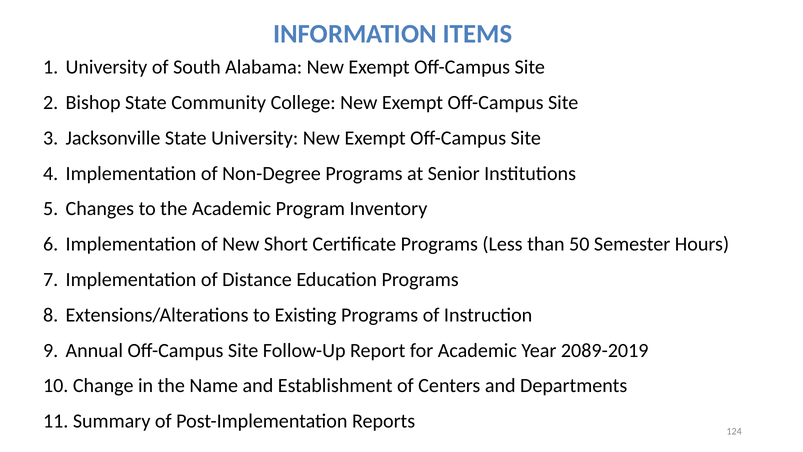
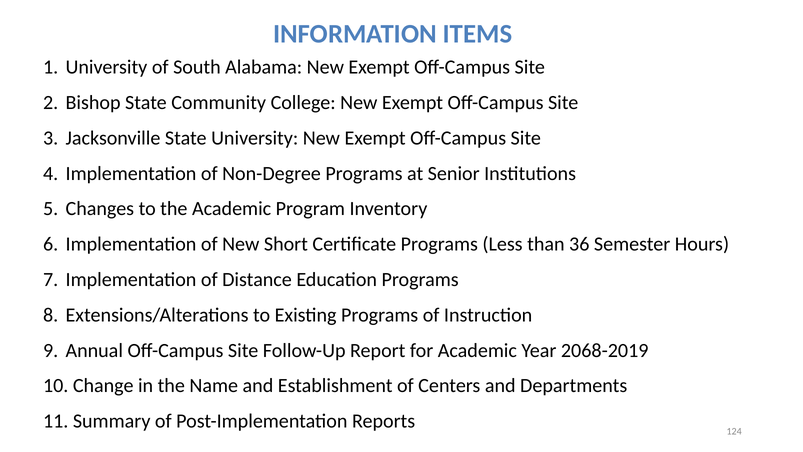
50: 50 -> 36
2089-2019: 2089-2019 -> 2068-2019
